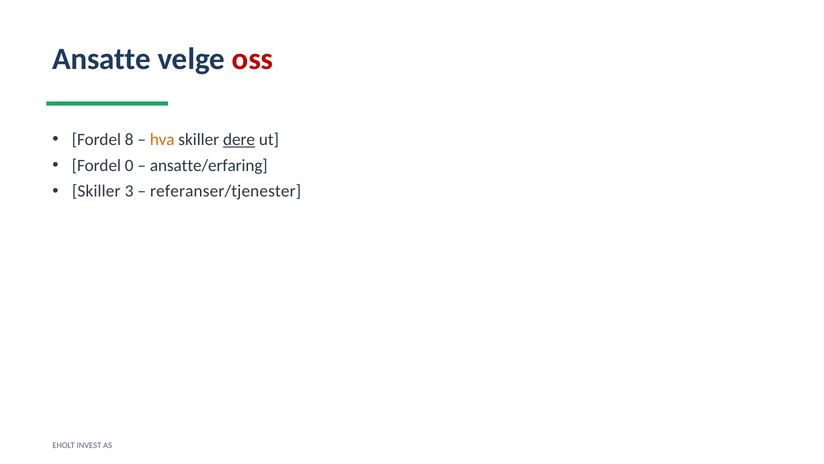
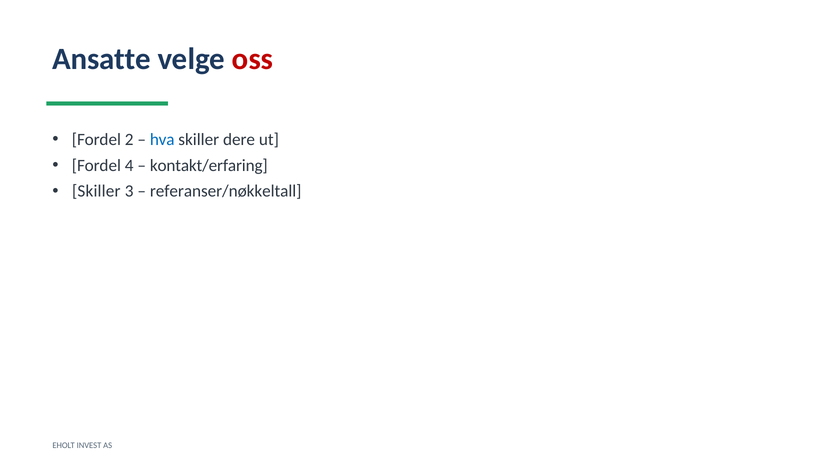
8: 8 -> 2
hva colour: orange -> blue
dere underline: present -> none
0: 0 -> 4
ansatte/erfaring: ansatte/erfaring -> kontakt/erfaring
referanser/tjenester: referanser/tjenester -> referanser/nøkkeltall
